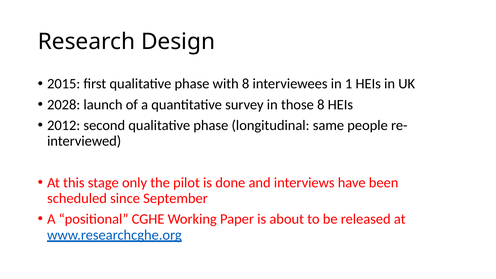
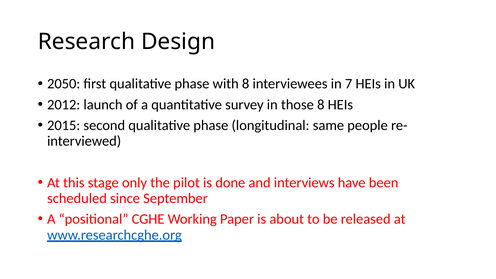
2015: 2015 -> 2050
1: 1 -> 7
2028: 2028 -> 2012
2012: 2012 -> 2015
